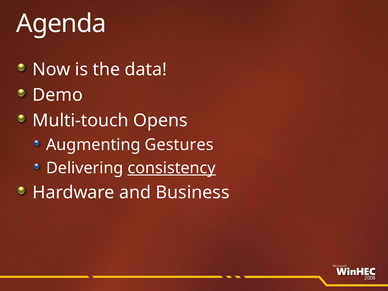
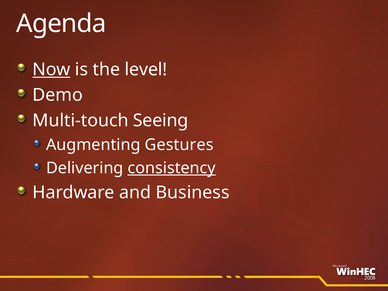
Now underline: none -> present
data: data -> level
Opens: Opens -> Seeing
